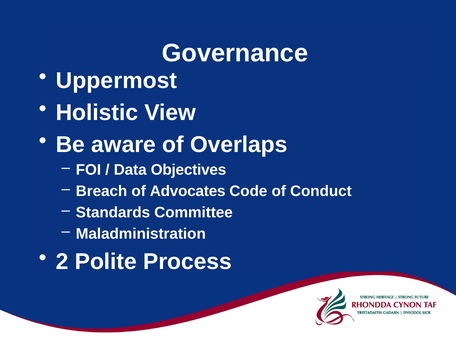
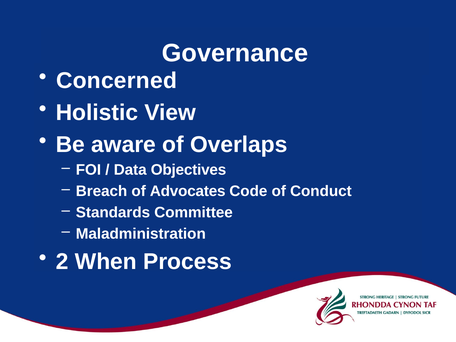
Uppermost: Uppermost -> Concerned
Polite: Polite -> When
